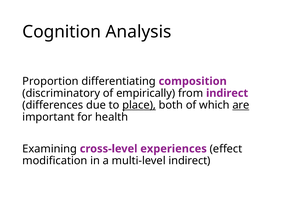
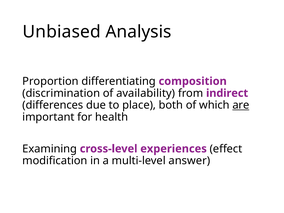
Cognition: Cognition -> Unbiased
discriminatory: discriminatory -> discrimination
empirically: empirically -> availability
place underline: present -> none
multi-level indirect: indirect -> answer
